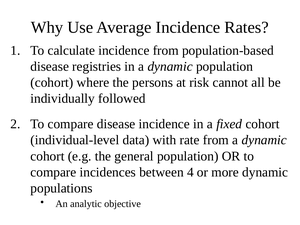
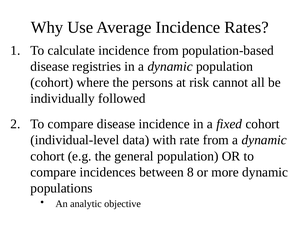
4: 4 -> 8
